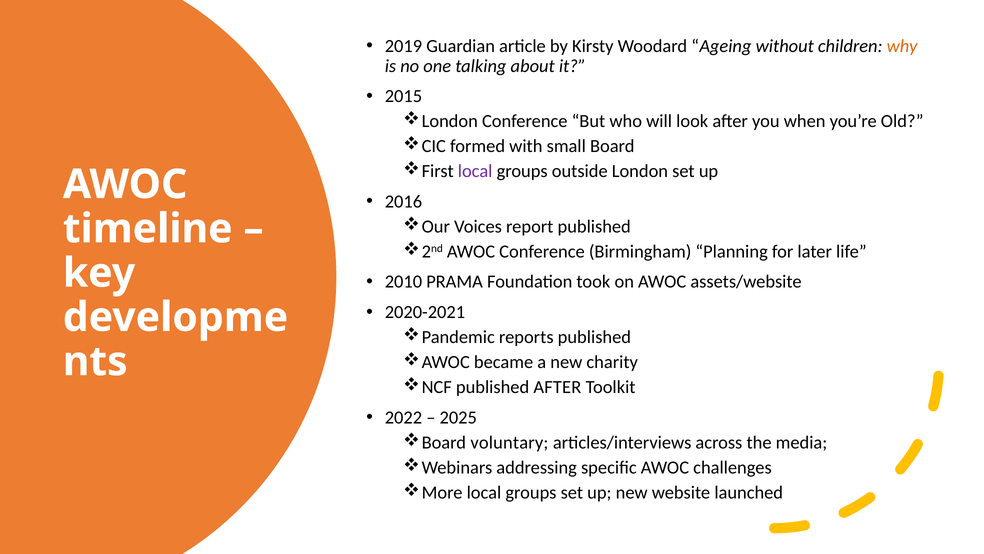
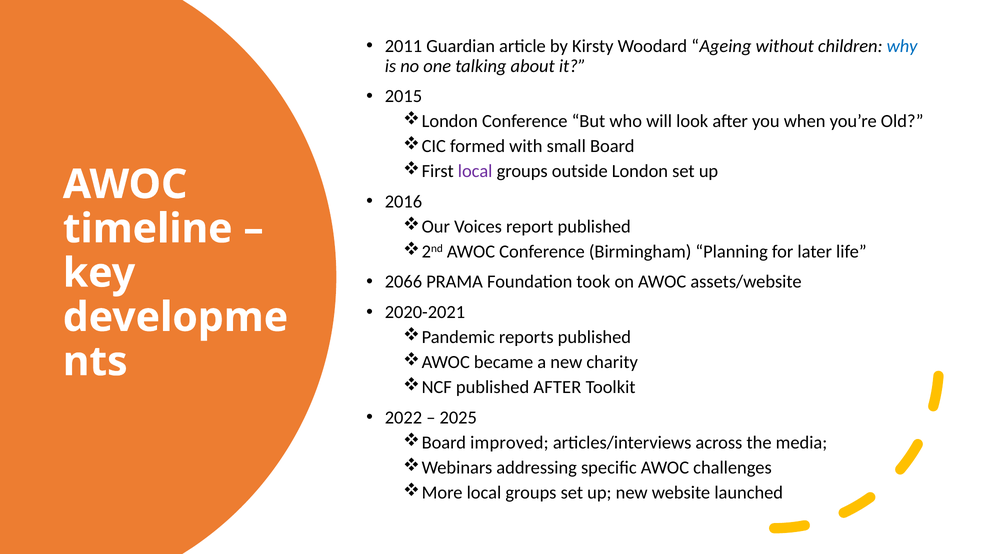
2019: 2019 -> 2011
why colour: orange -> blue
2010: 2010 -> 2066
voluntary: voluntary -> improved
